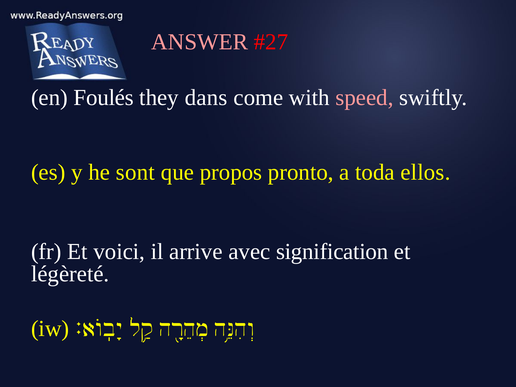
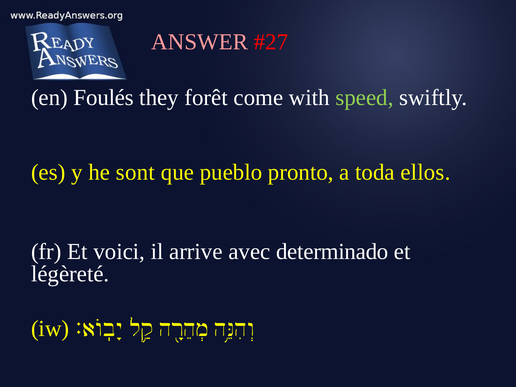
dans: dans -> forêt
speed colour: pink -> light green
propos: propos -> pueblo
signification: signification -> determinado
